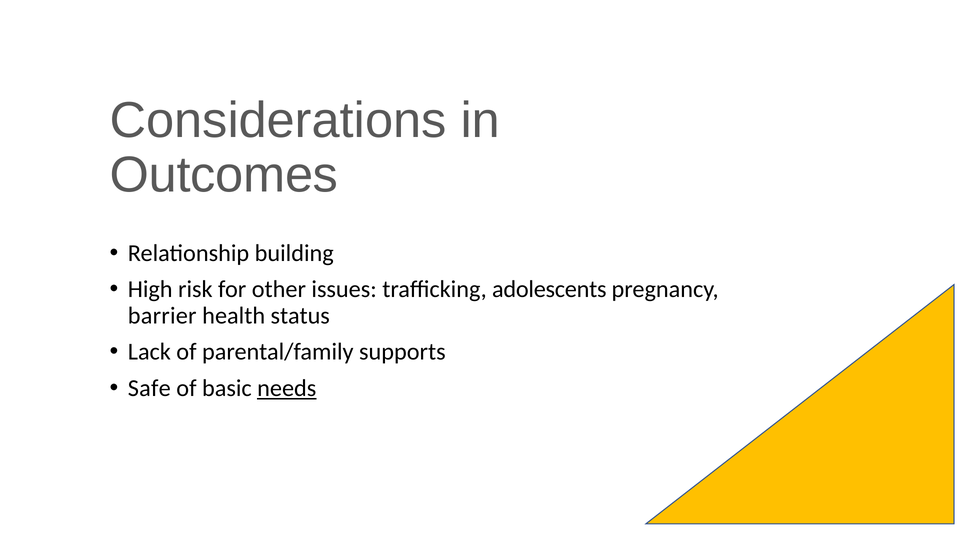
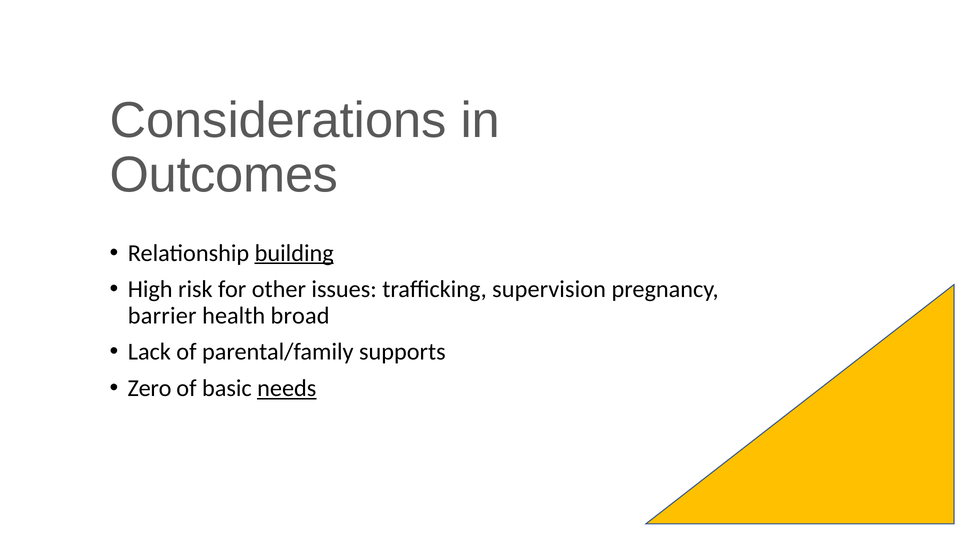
building underline: none -> present
adolescents: adolescents -> supervision
status: status -> broad
Safe: Safe -> Zero
